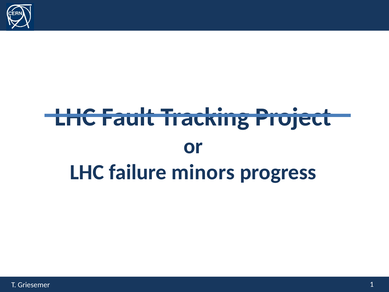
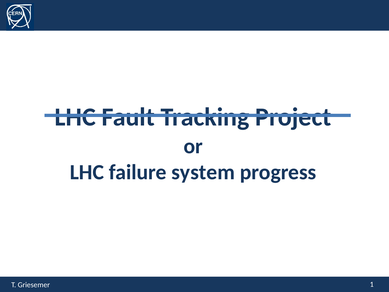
minors: minors -> system
